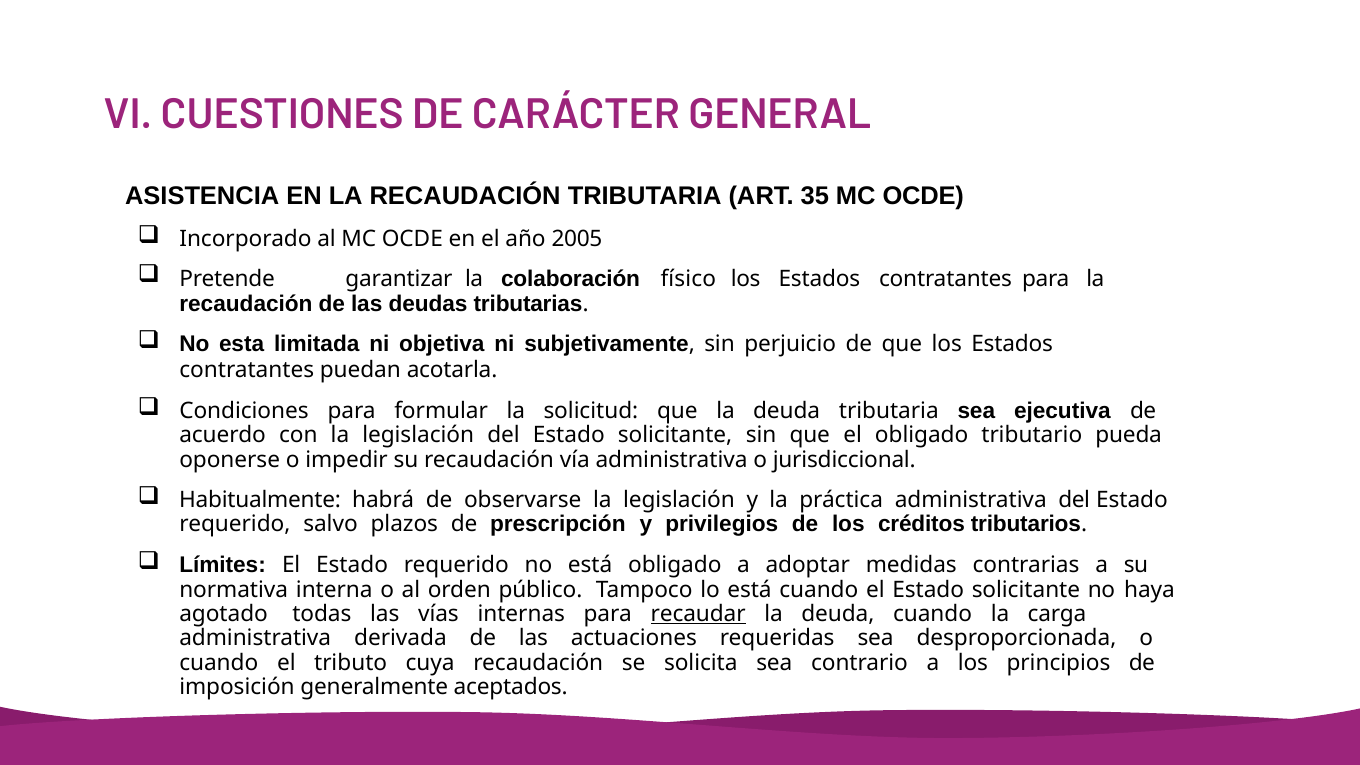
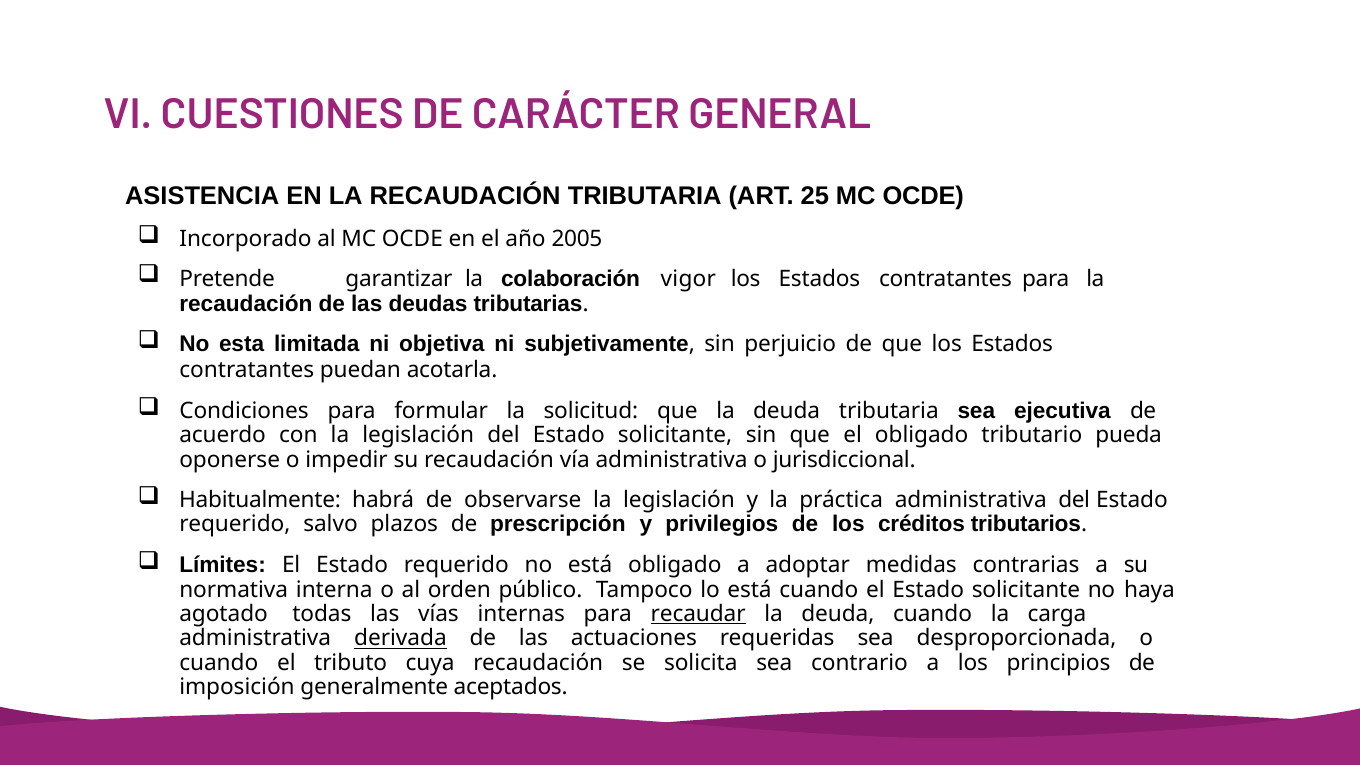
35: 35 -> 25
físico: físico -> vigor
derivada underline: none -> present
